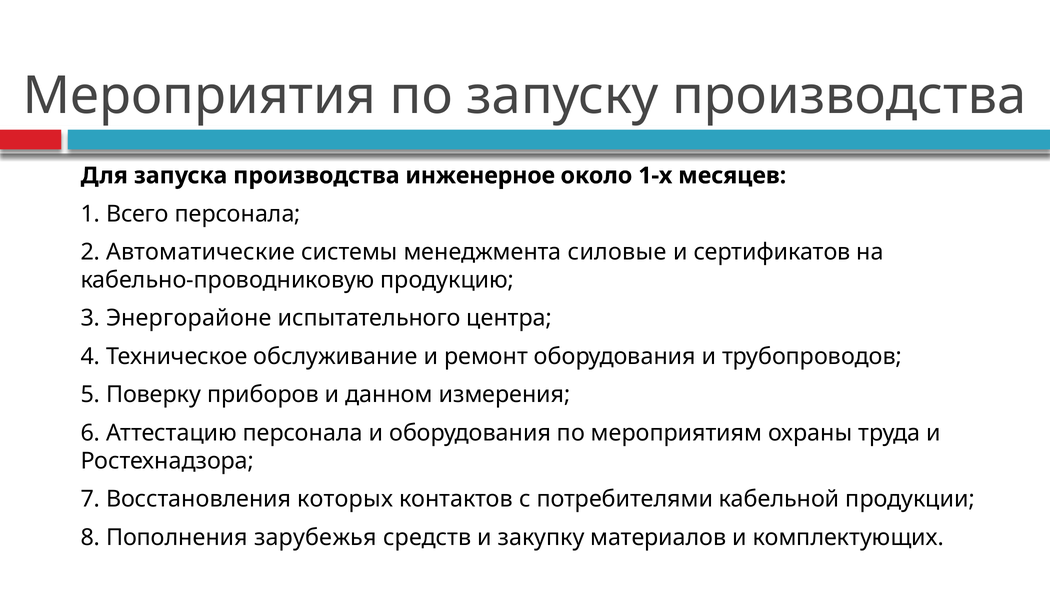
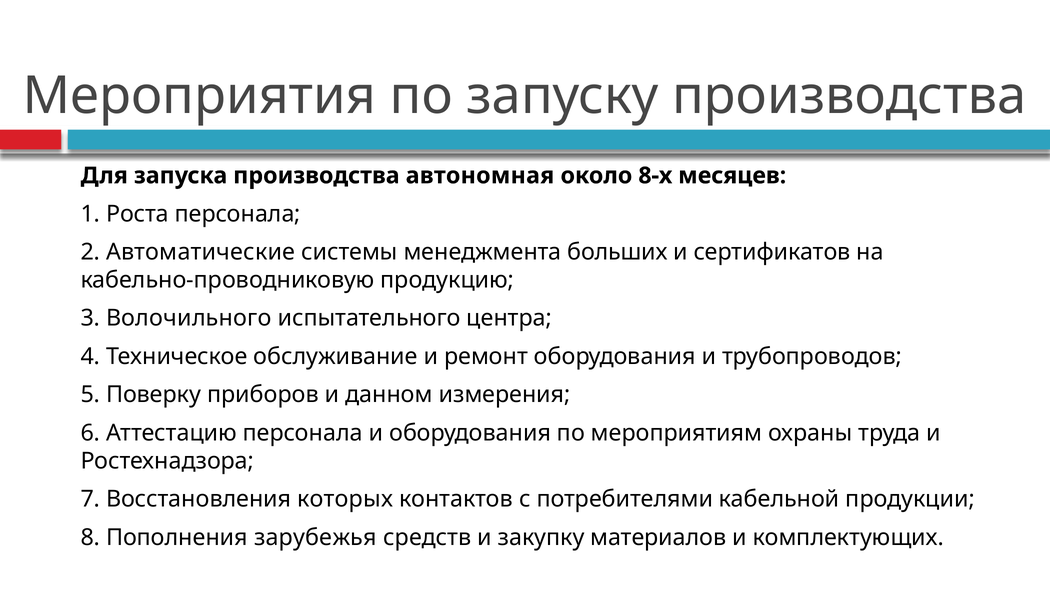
инженерное: инженерное -> автономная
1-х: 1-х -> 8-х
Всего: Всего -> Роста
силовые: силовые -> больших
Энергорайоне: Энергорайоне -> Волочильного
